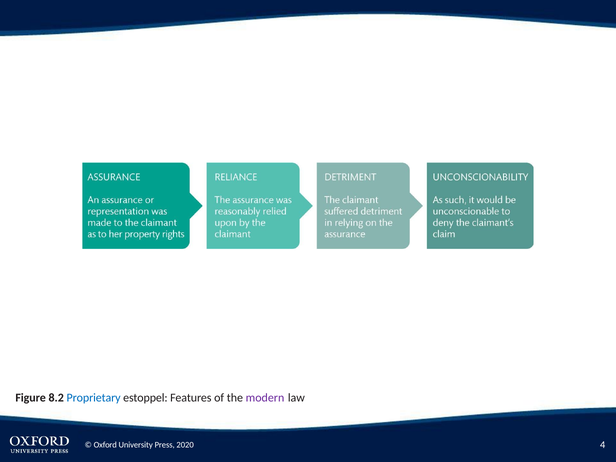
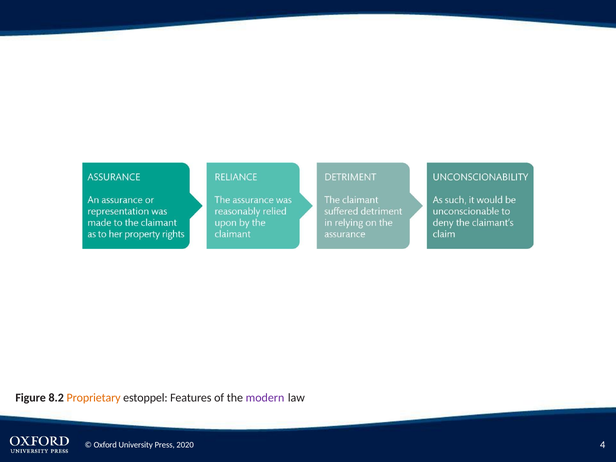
Proprietary colour: blue -> orange
